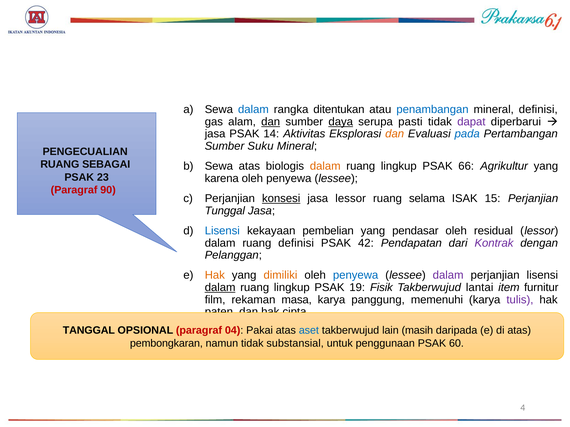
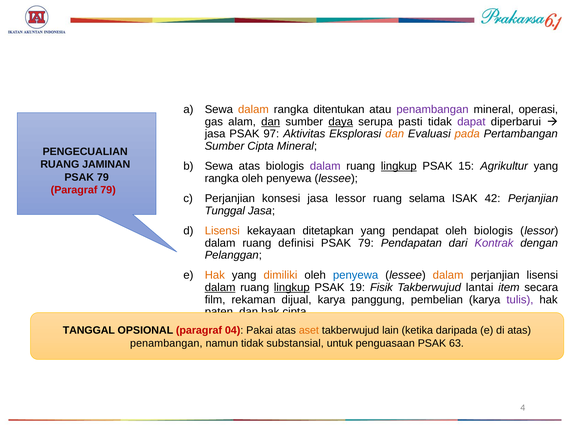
dalam at (253, 110) colour: blue -> orange
penambangan at (433, 110) colour: blue -> purple
mineral definisi: definisi -> operasi
14: 14 -> 97
pada colour: blue -> orange
Sumber Suku: Suku -> Cipta
SEBAGAI: SEBAGAI -> JAMINAN
dalam at (325, 166) colour: orange -> purple
lingkup at (399, 166) underline: none -> present
66: 66 -> 15
23 at (103, 177): 23 -> 79
karena at (222, 179): karena -> rangka
Paragraf 90: 90 -> 79
konsesi underline: present -> none
15: 15 -> 42
Lisensi at (222, 231) colour: blue -> orange
pembelian: pembelian -> ditetapkan
pendasar: pendasar -> pendapat
oleh residual: residual -> biologis
42 at (366, 243): 42 -> 79
dalam at (448, 276) colour: purple -> orange
lingkup at (292, 288) underline: none -> present
furnitur: furnitur -> secara
masa: masa -> dijual
memenuhi: memenuhi -> pembelian
aset colour: blue -> orange
masih: masih -> ketika
pembongkaran at (166, 344): pembongkaran -> penambangan
penggunaan: penggunaan -> penguasaan
60: 60 -> 63
